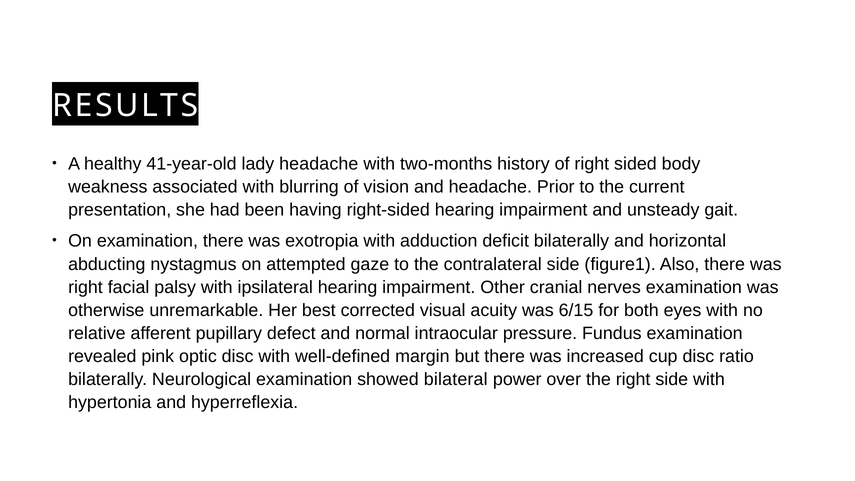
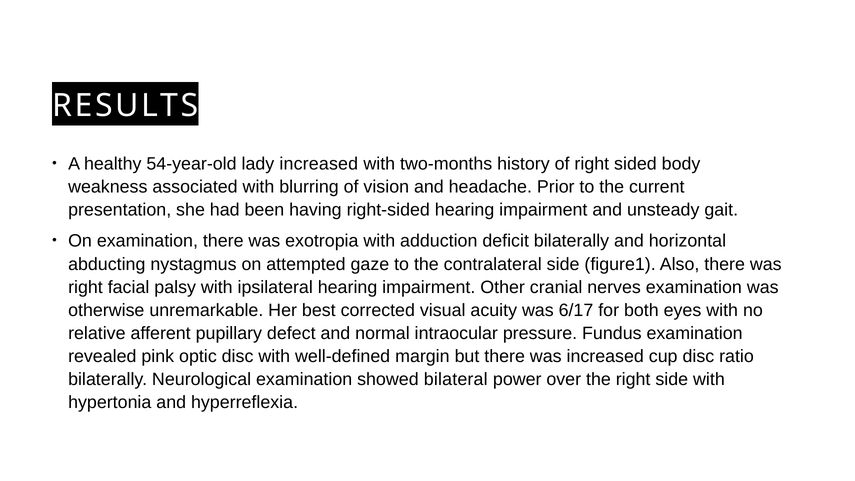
41-year-old: 41-year-old -> 54-year-old
lady headache: headache -> increased
6/15: 6/15 -> 6/17
